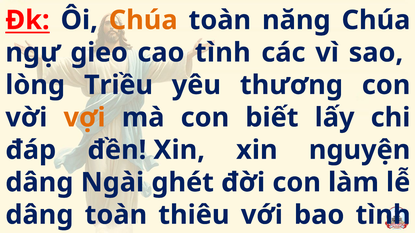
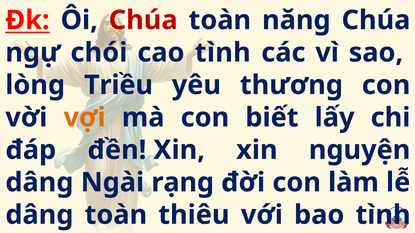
Chúa at (143, 20) colour: orange -> red
gieo: gieo -> chói
ghét: ghét -> rạng
